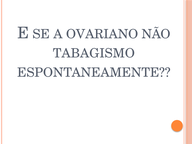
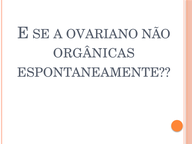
TABAGISMO: TABAGISMO -> ORGÂNICAS
